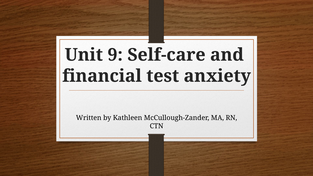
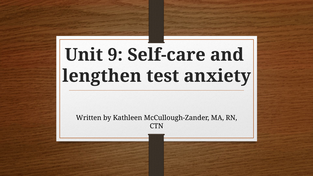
financial: financial -> lengthen
